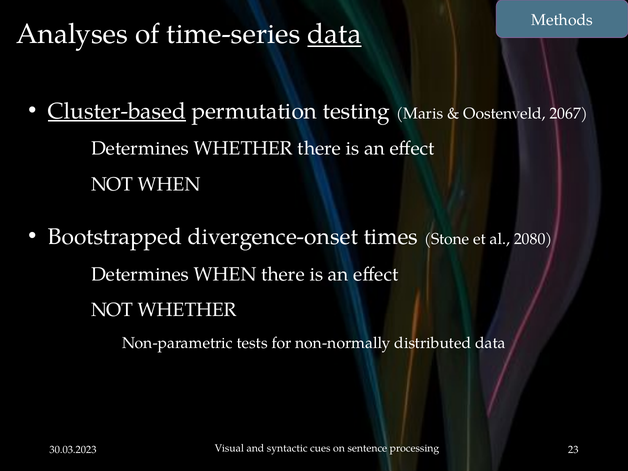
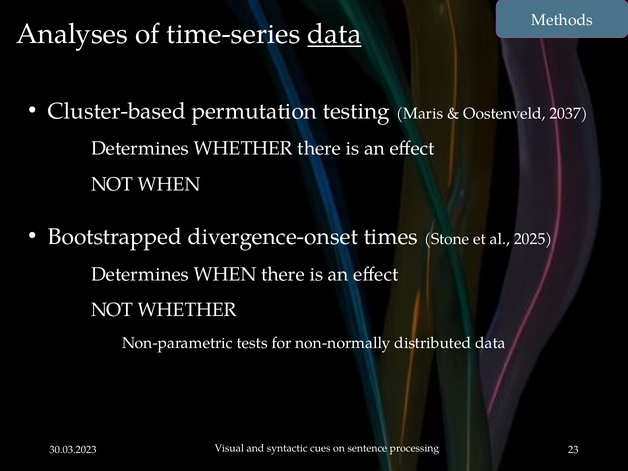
Cluster-based underline: present -> none
2067: 2067 -> 2037
2080: 2080 -> 2025
